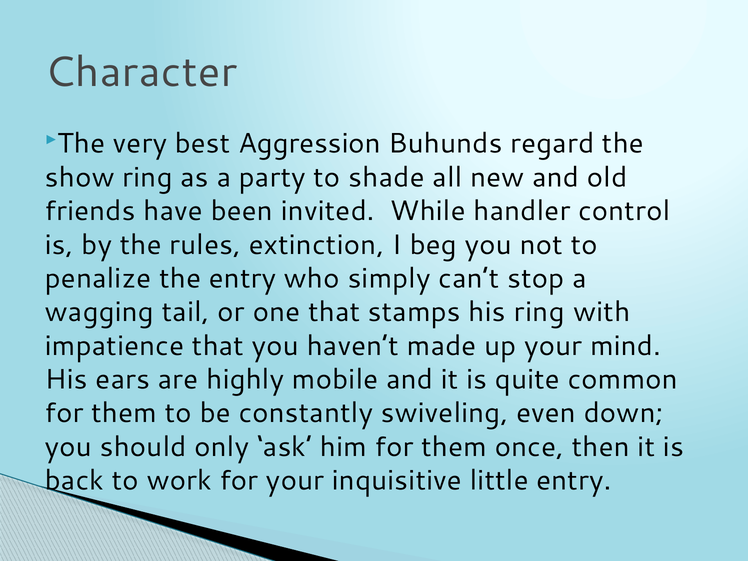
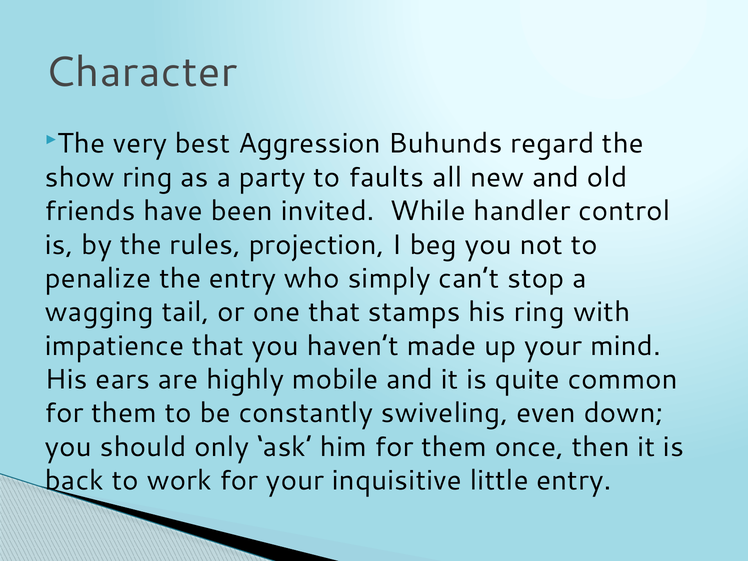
shade: shade -> faults
extinction: extinction -> projection
